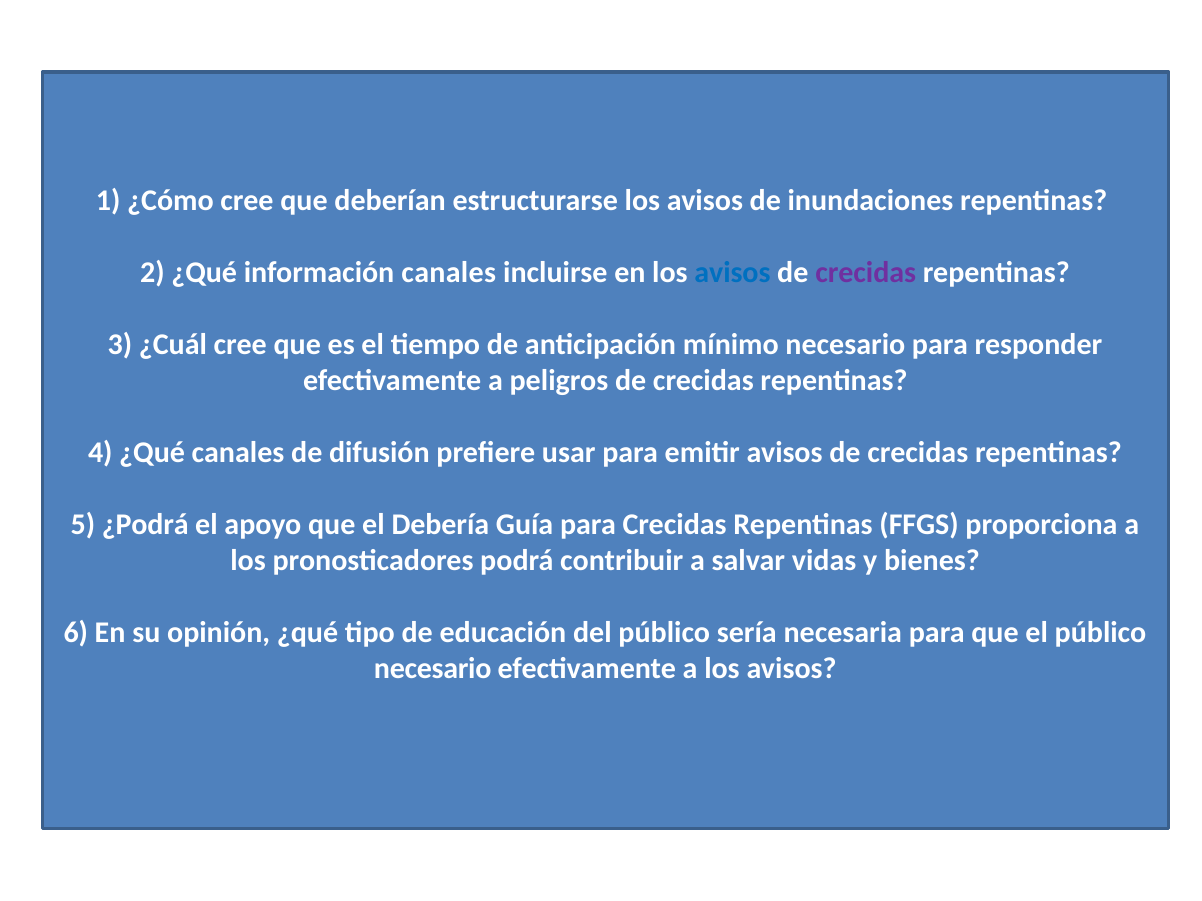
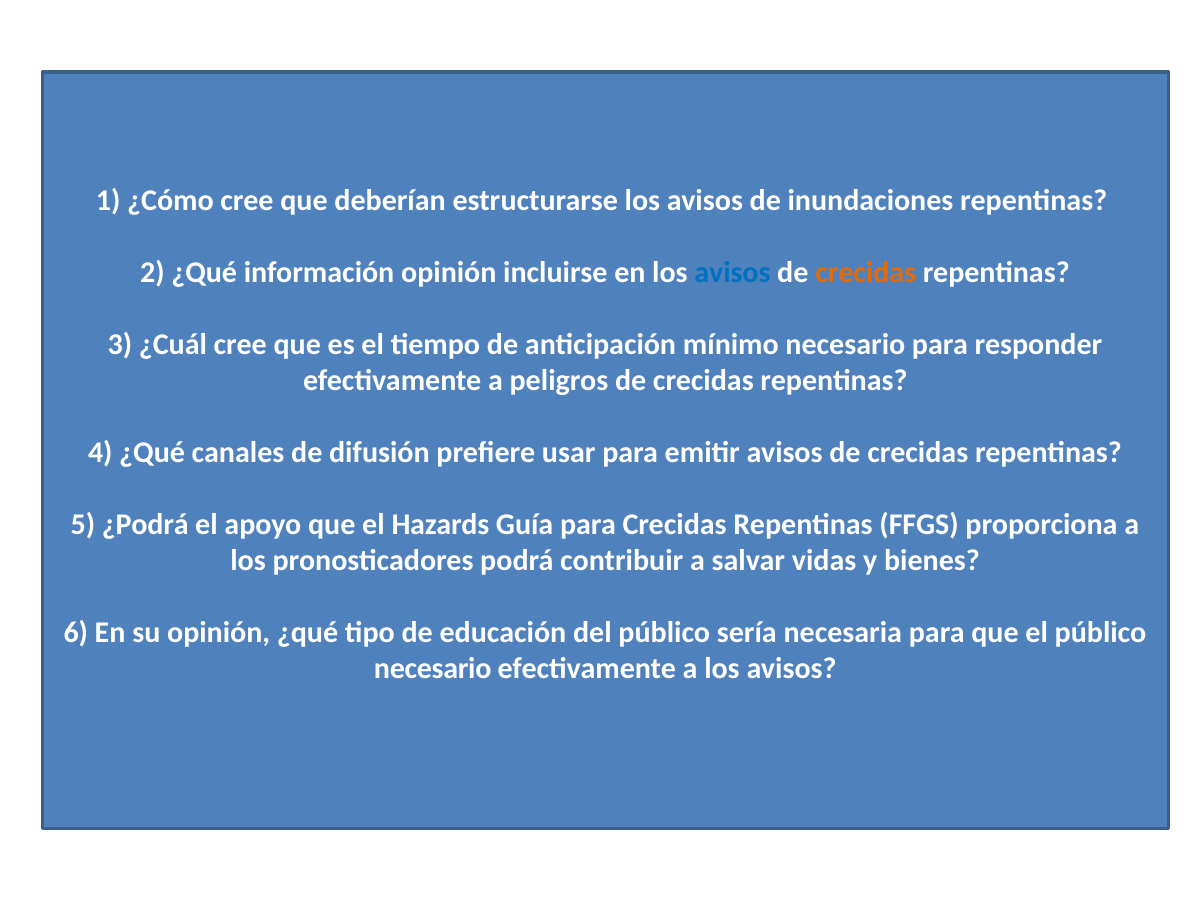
información canales: canales -> opinión
crecidas at (866, 273) colour: purple -> orange
el Debería: Debería -> Hazards
